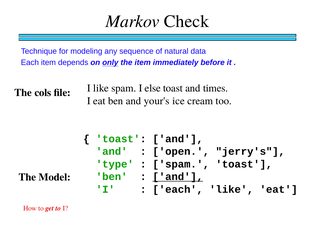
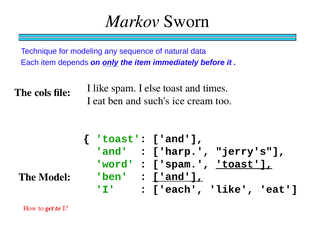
Check: Check -> Sworn
your's: your's -> such's
open: open -> harp
type: type -> word
toast at (244, 164) underline: none -> present
